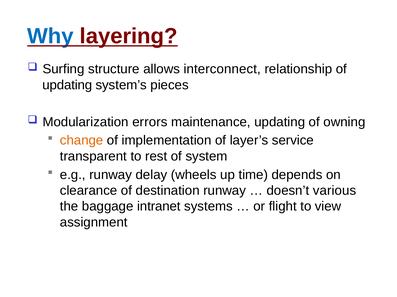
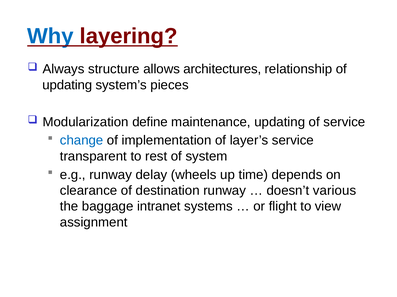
Surfing: Surfing -> Always
interconnect: interconnect -> architectures
errors: errors -> define
of owning: owning -> service
change colour: orange -> blue
